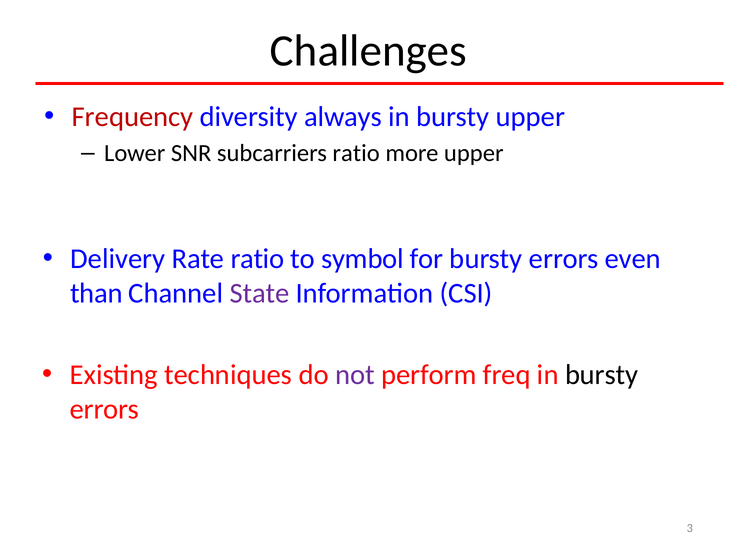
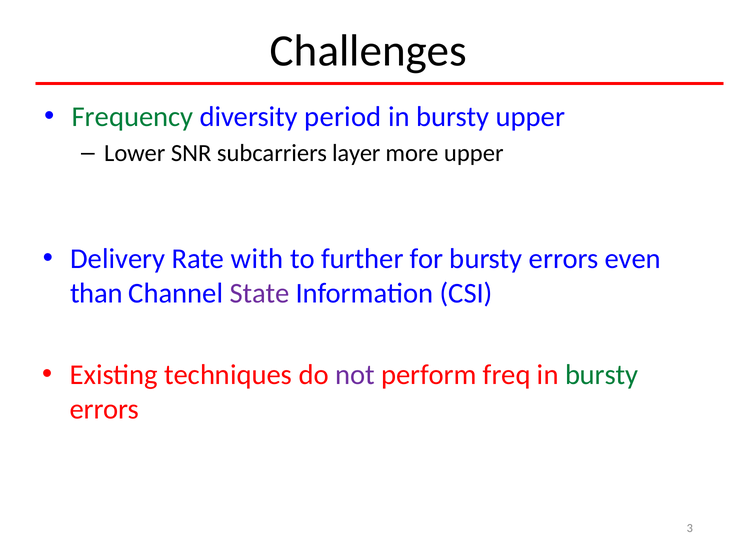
Frequency colour: red -> green
always: always -> period
subcarriers ratio: ratio -> layer
Rate ratio: ratio -> with
symbol: symbol -> further
bursty at (602, 375) colour: black -> green
